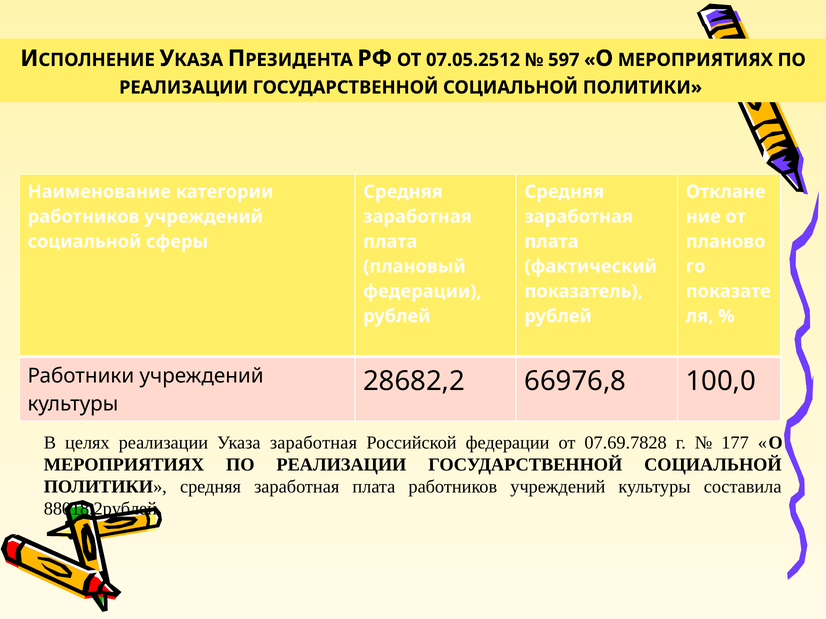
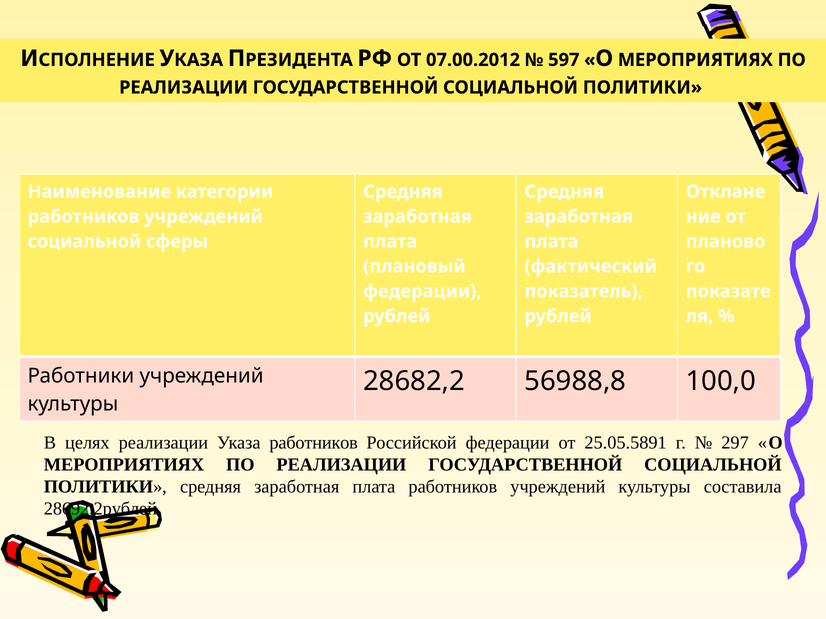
07.05.2512: 07.05.2512 -> 07.00.2012
66976,8: 66976,8 -> 56988,8
Указа заработная: заработная -> работников
07.69.7828: 07.69.7828 -> 25.05.5891
177: 177 -> 297
88018,2рублей: 88018,2рублей -> 28692,2рублей
